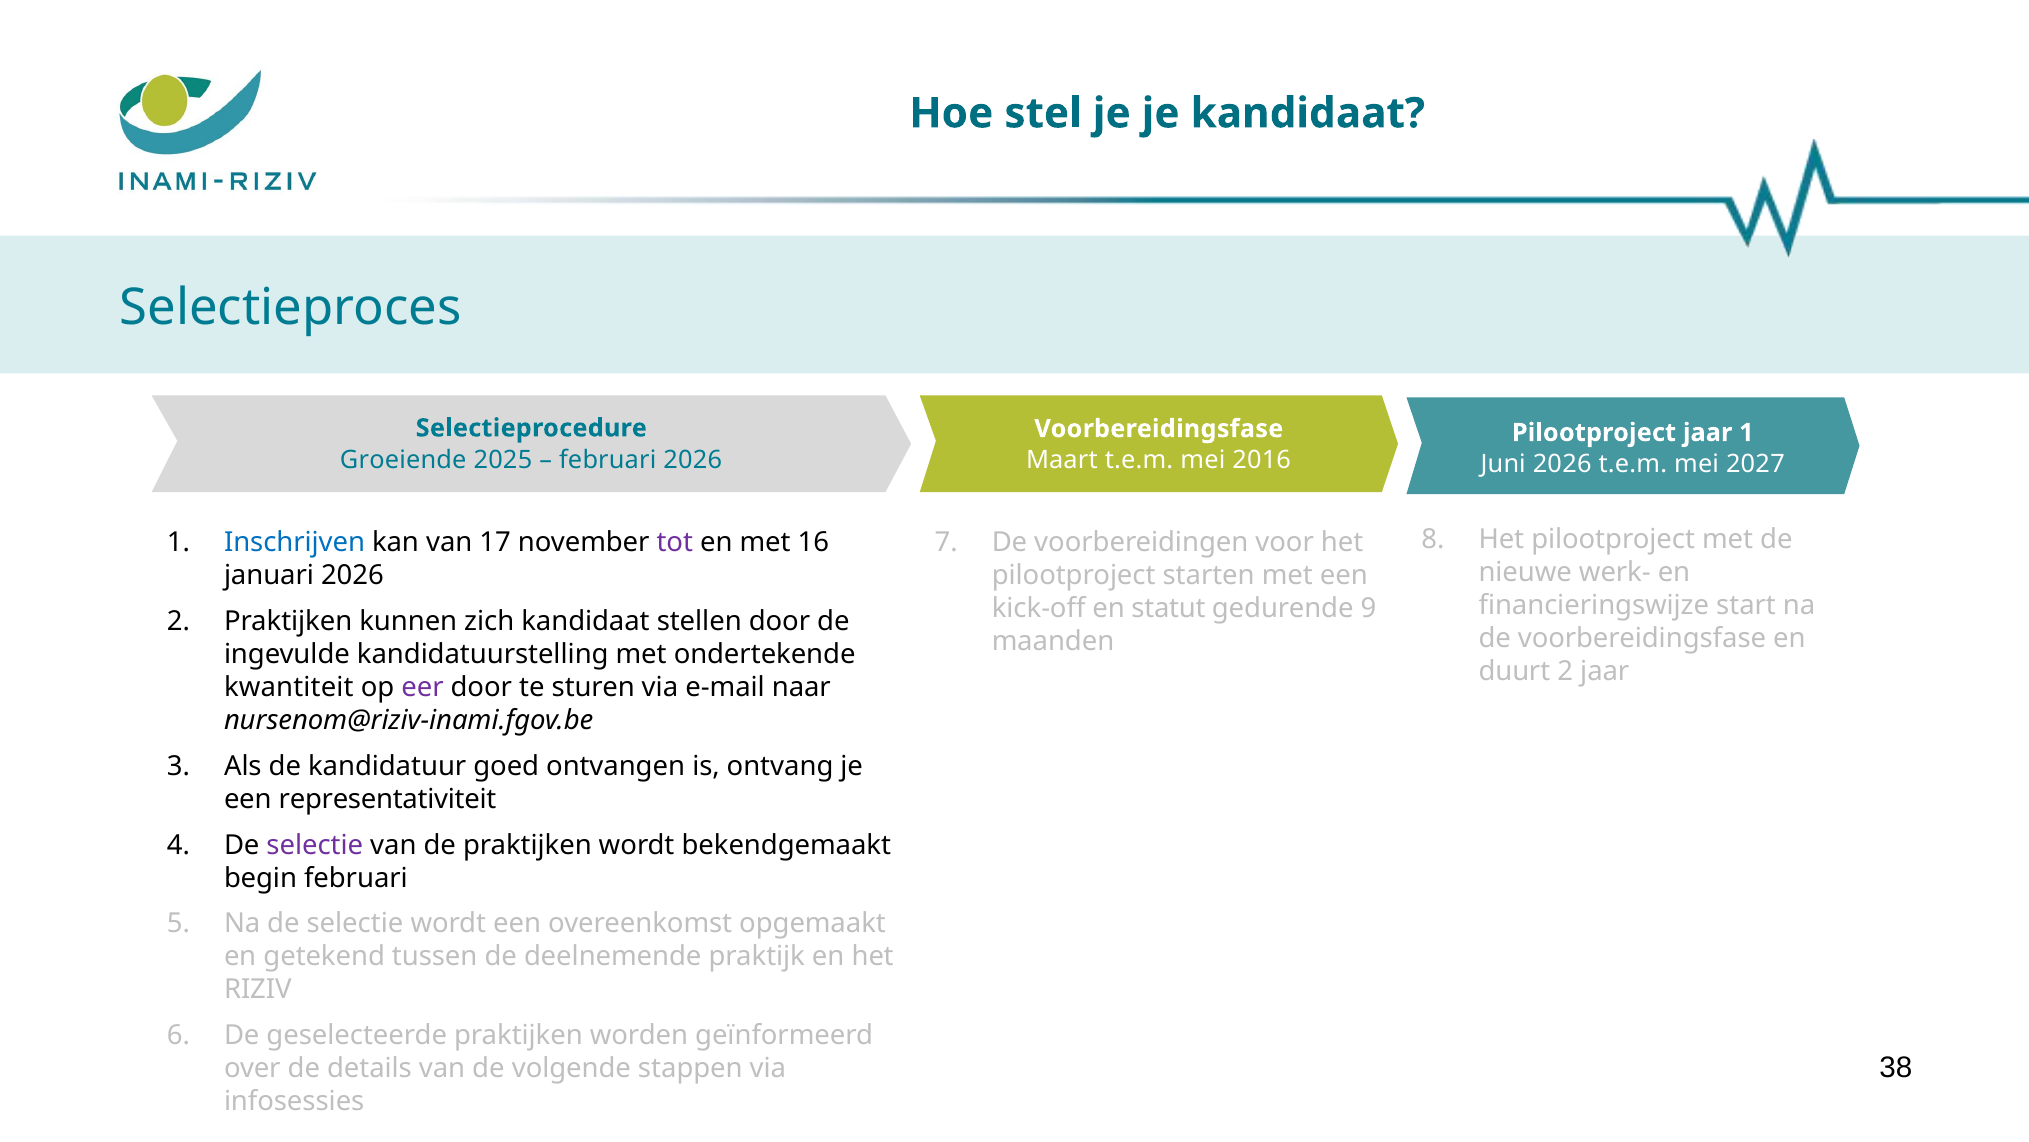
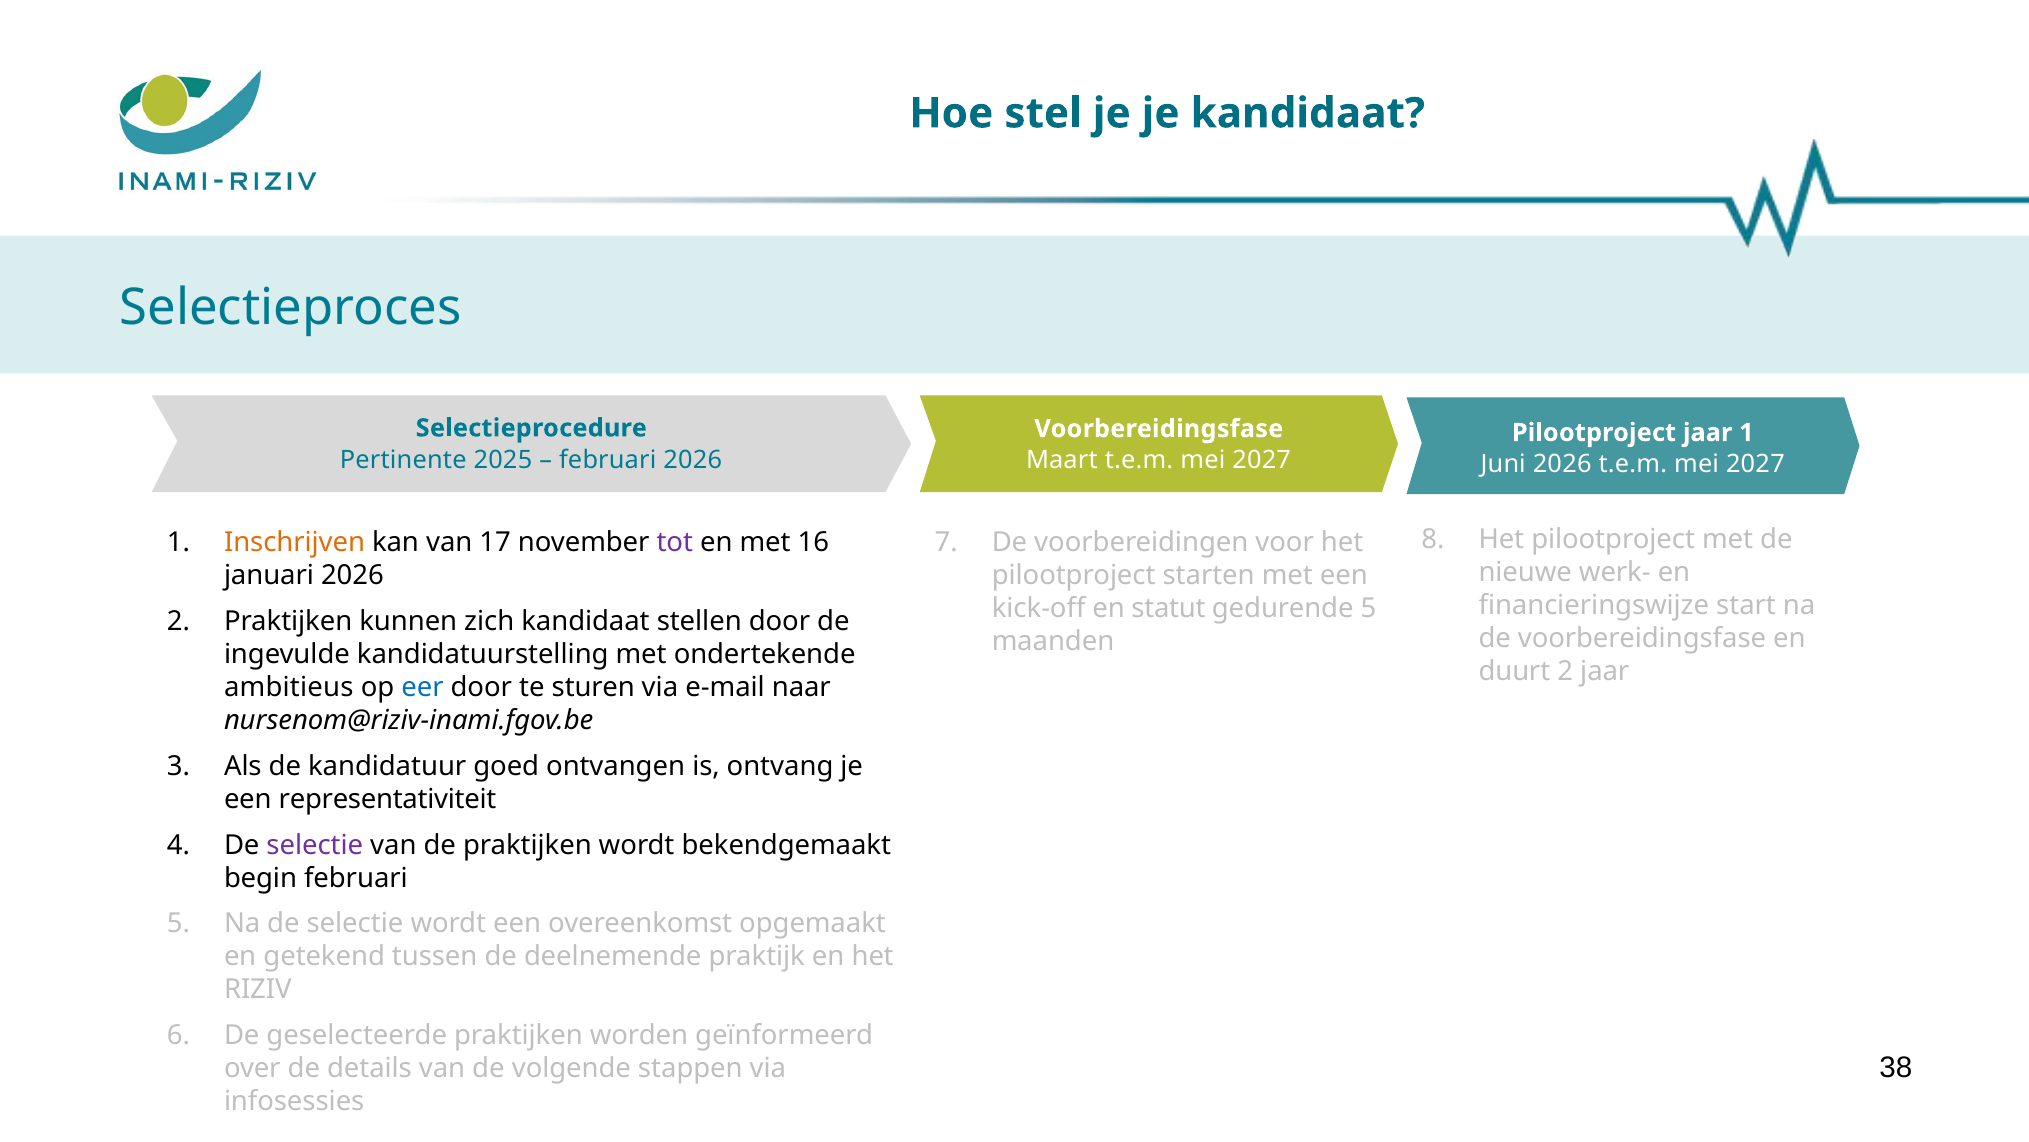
Groeiende: Groeiende -> Pertinente
Maart t.e.m mei 2016: 2016 -> 2027
Inschrijven colour: blue -> orange
gedurende 9: 9 -> 5
kwantiteit: kwantiteit -> ambitieus
eer colour: purple -> blue
